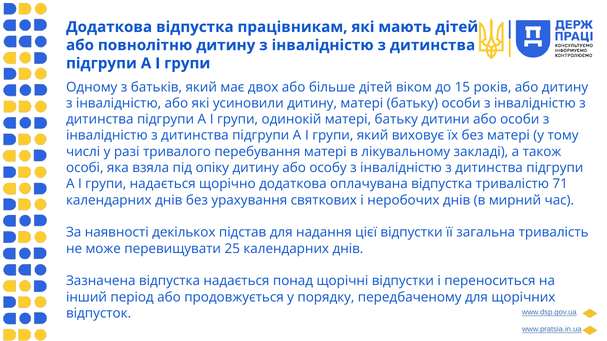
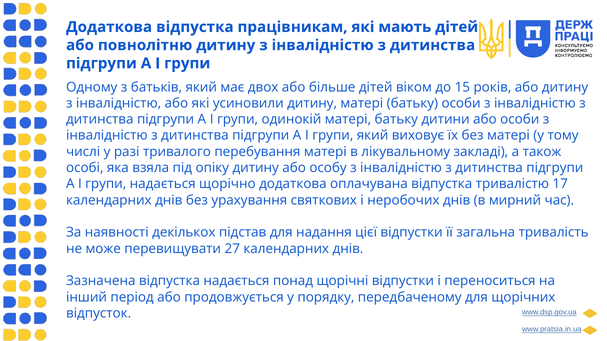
71: 71 -> 17
25: 25 -> 27
